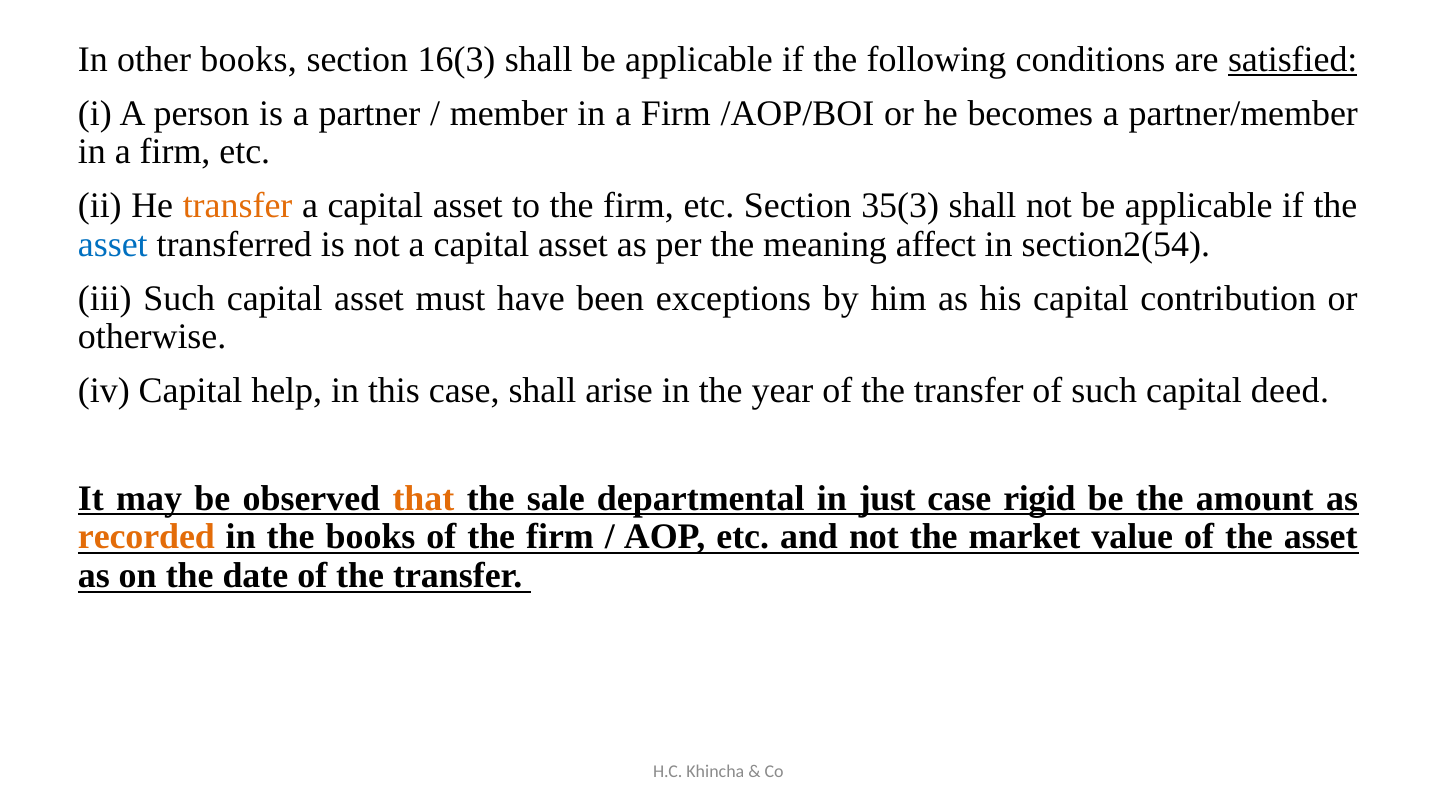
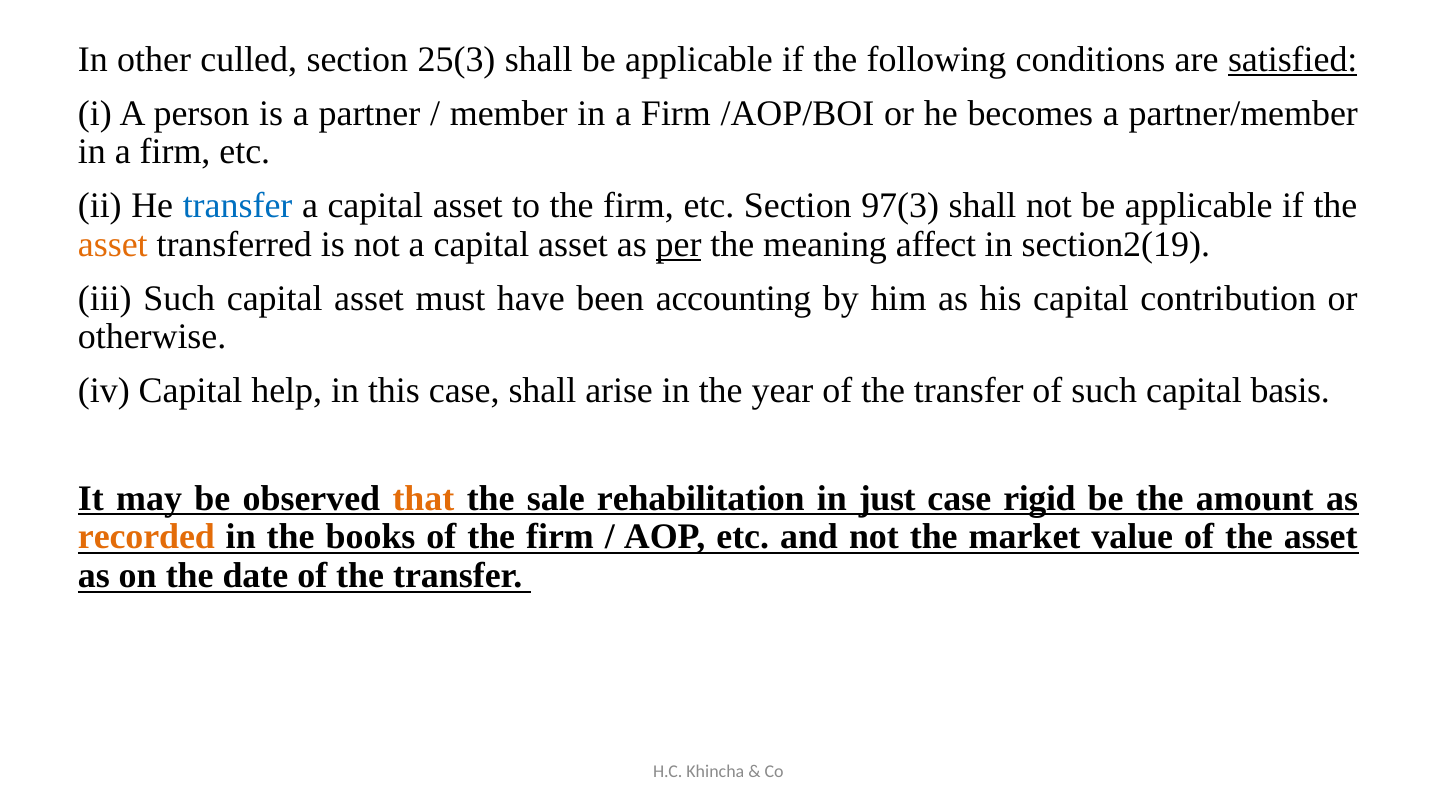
other books: books -> culled
16(3: 16(3 -> 25(3
transfer at (238, 206) colour: orange -> blue
35(3: 35(3 -> 97(3
asset at (113, 245) colour: blue -> orange
per underline: none -> present
section2(54: section2(54 -> section2(19
exceptions: exceptions -> accounting
deed: deed -> basis
departmental: departmental -> rehabilitation
